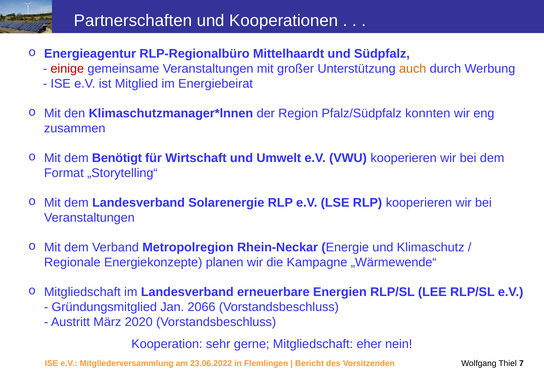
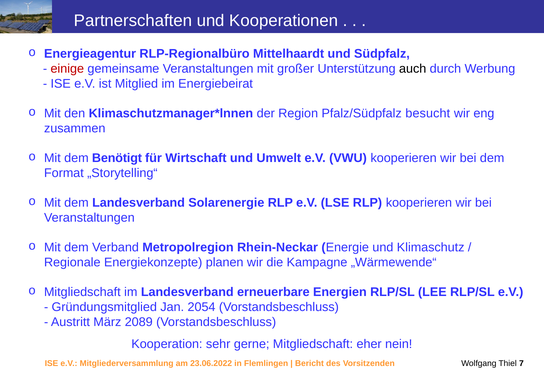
auch colour: orange -> black
konnten: konnten -> besucht
2066: 2066 -> 2054
2020: 2020 -> 2089
